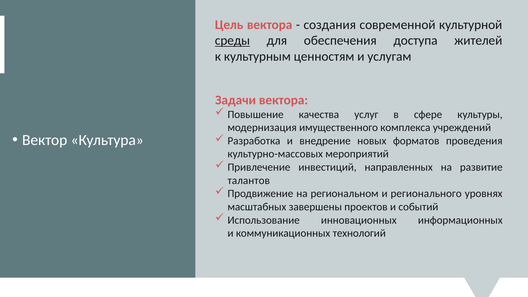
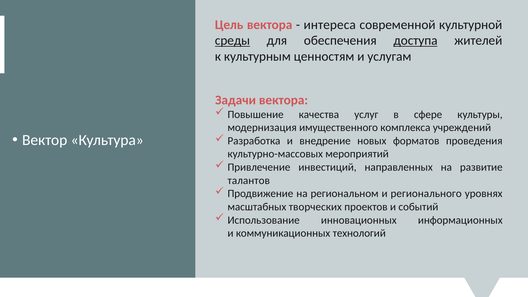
создания: создания -> интереса
доступа underline: none -> present
завершены: завершены -> творческих
